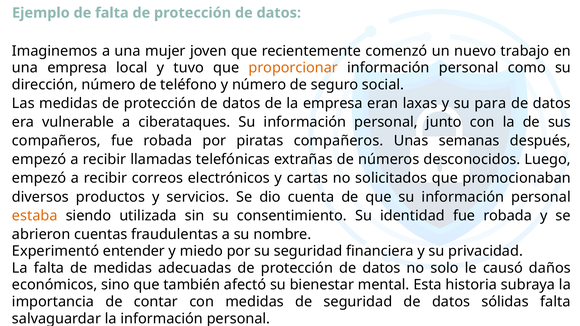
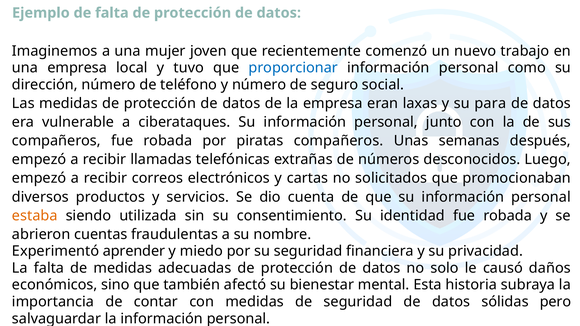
proporcionar colour: orange -> blue
entender: entender -> aprender
sólidas falta: falta -> pero
